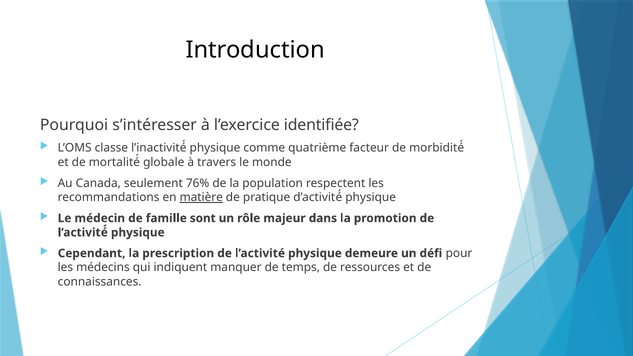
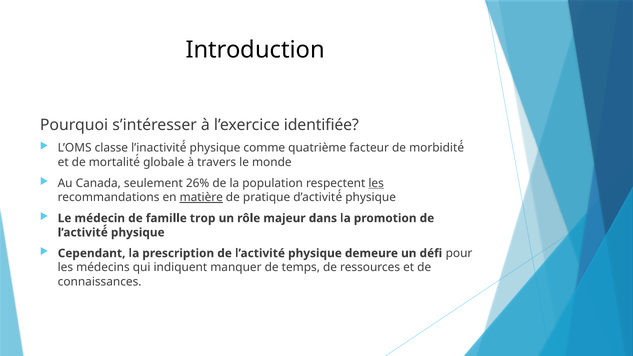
76%: 76% -> 26%
les at (376, 183) underline: none -> present
sont: sont -> trop
